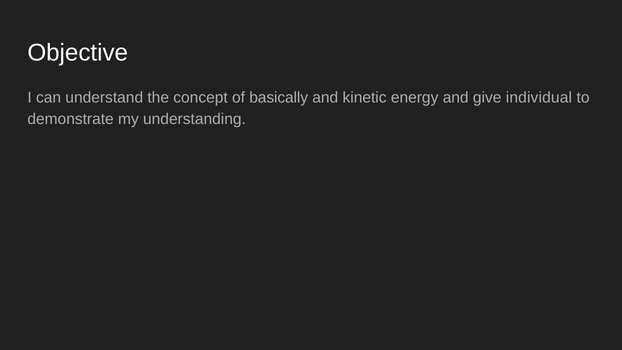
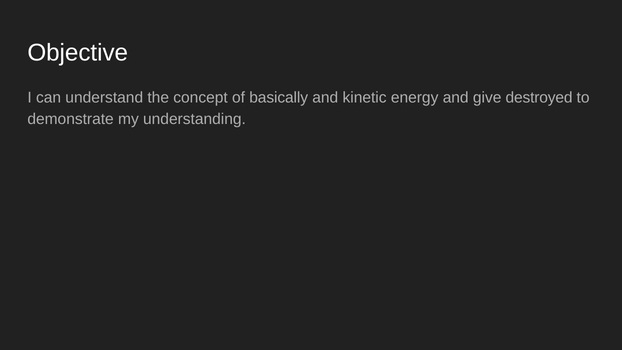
individual: individual -> destroyed
